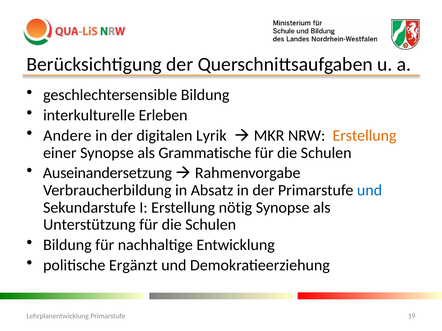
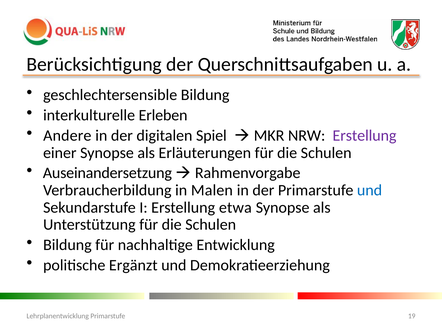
Lyrik: Lyrik -> Spiel
Erstellung at (364, 136) colour: orange -> purple
Grammatische: Grammatische -> Erläuterungen
Absatz: Absatz -> Malen
nötig: nötig -> etwa
